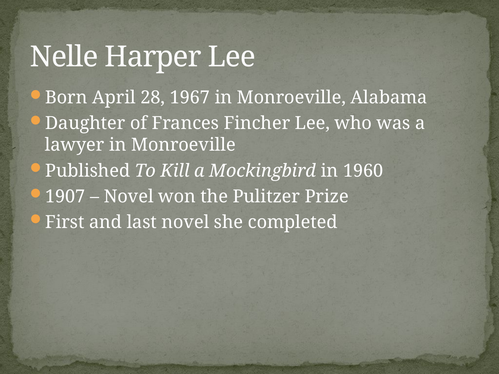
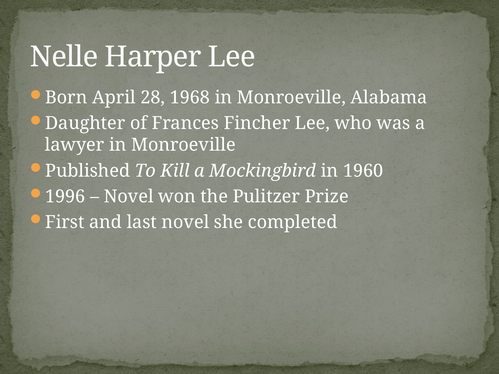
1967: 1967 -> 1968
1907: 1907 -> 1996
